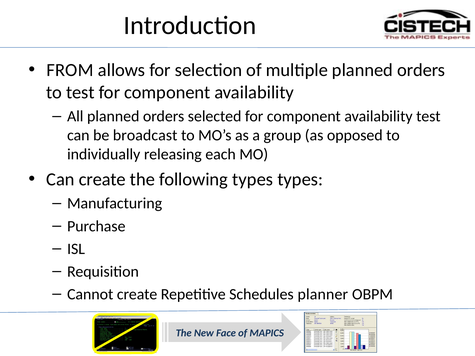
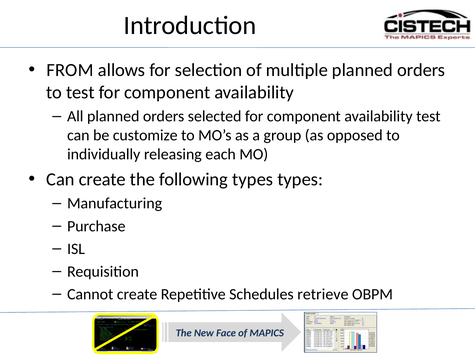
broadcast: broadcast -> customize
planner: planner -> retrieve
